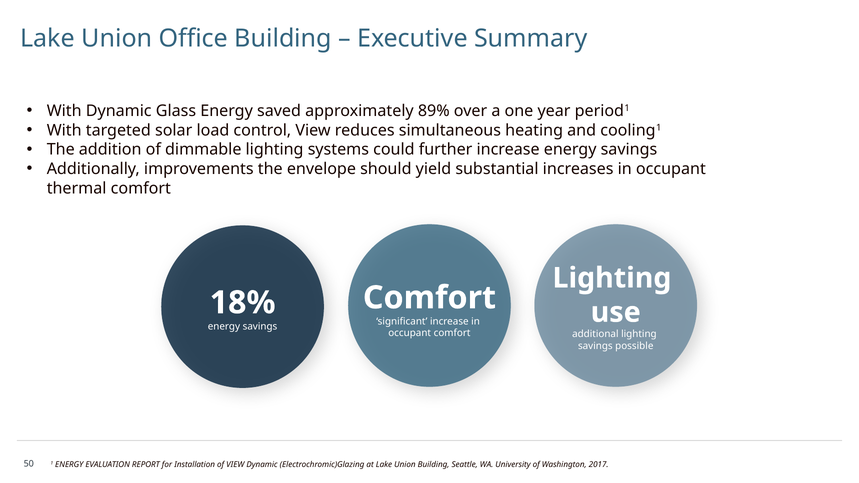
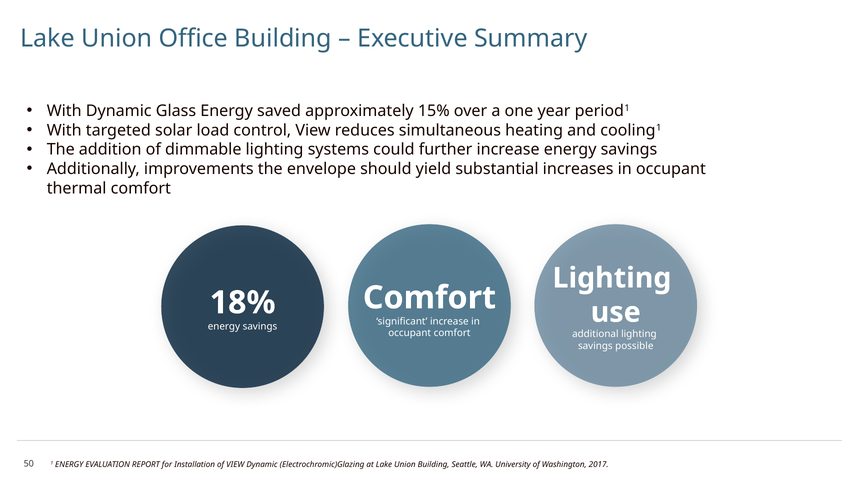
89%: 89% -> 15%
